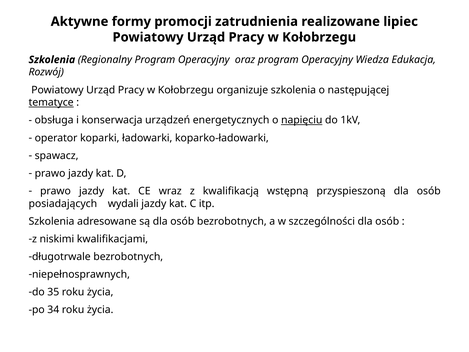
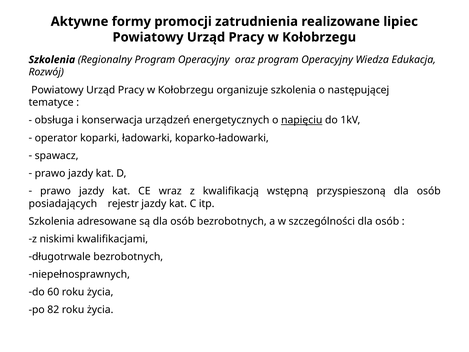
tematyce underline: present -> none
wydali: wydali -> rejestr
35: 35 -> 60
34: 34 -> 82
